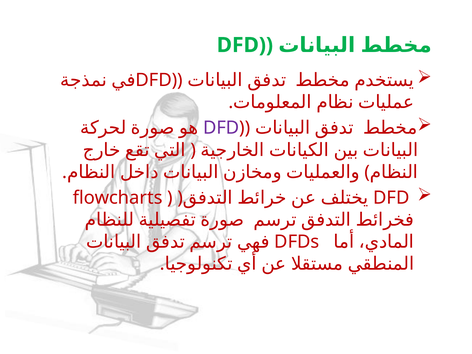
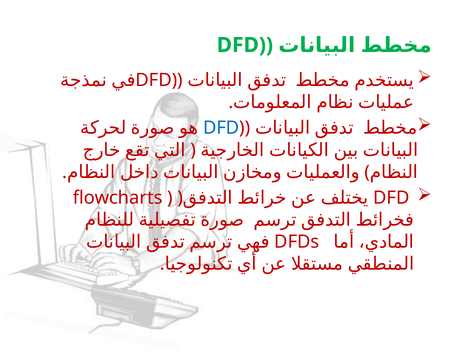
DFD at (221, 128) colour: purple -> blue
